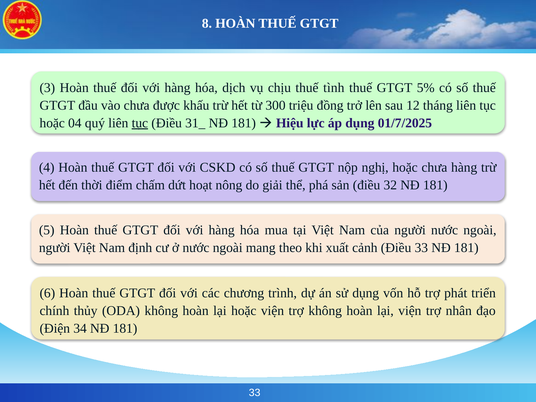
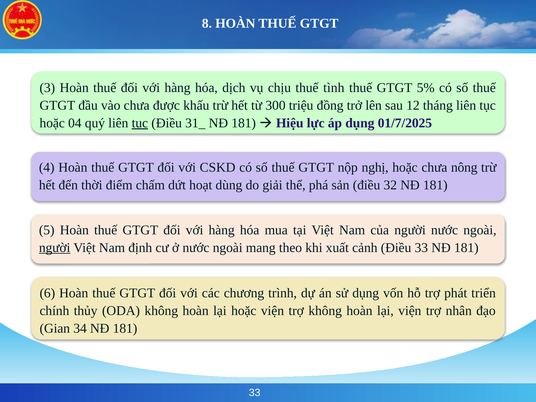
chưa hàng: hàng -> nông
nông: nông -> dùng
người at (55, 248) underline: none -> present
Điện: Điện -> Gian
